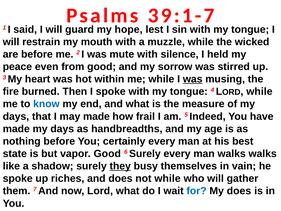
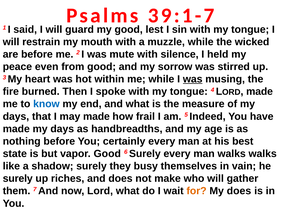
my hope: hope -> good
while at (259, 91): while -> made
they underline: present -> none
spoke at (18, 178): spoke -> surely
not while: while -> make
for colour: blue -> orange
